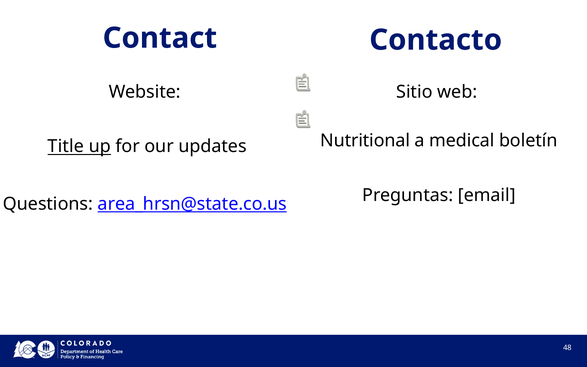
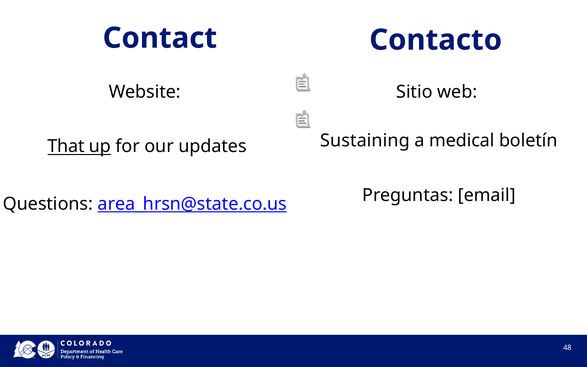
Nutritional: Nutritional -> Sustaining
Title: Title -> That
